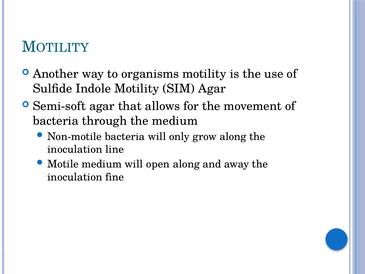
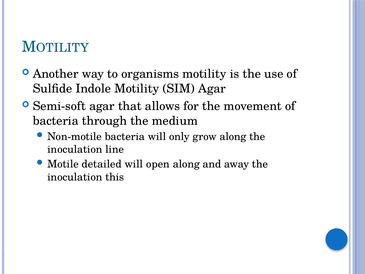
Motile medium: medium -> detailed
fine: fine -> this
